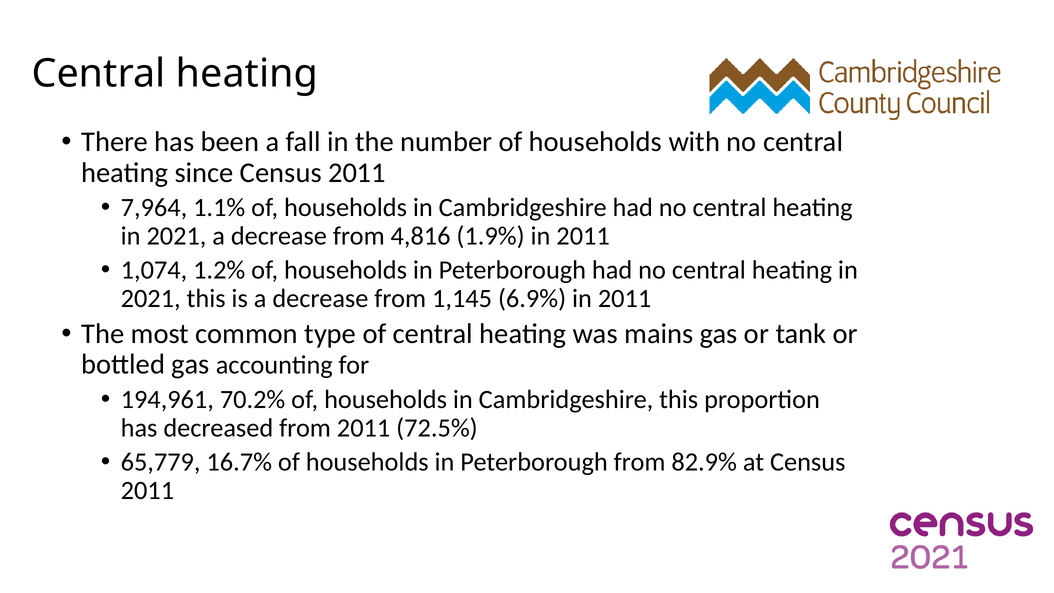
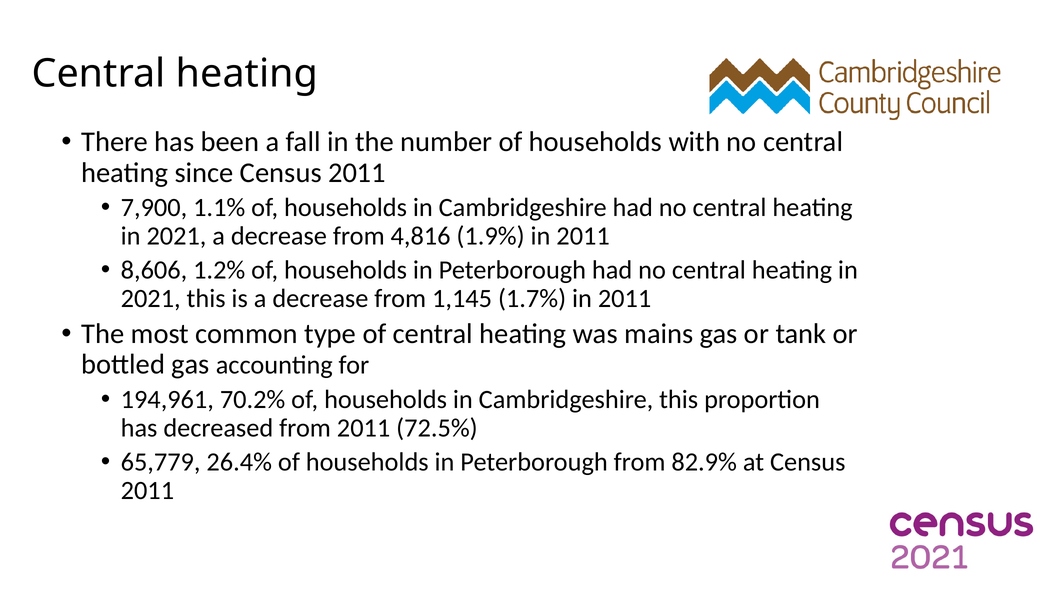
7,964: 7,964 -> 7,900
1,074: 1,074 -> 8,606
6.9%: 6.9% -> 1.7%
16.7%: 16.7% -> 26.4%
